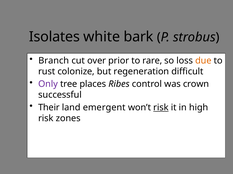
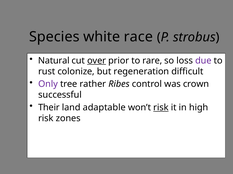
Isolates: Isolates -> Species
bark: bark -> race
Branch: Branch -> Natural
over underline: none -> present
due colour: orange -> purple
places: places -> rather
emergent: emergent -> adaptable
